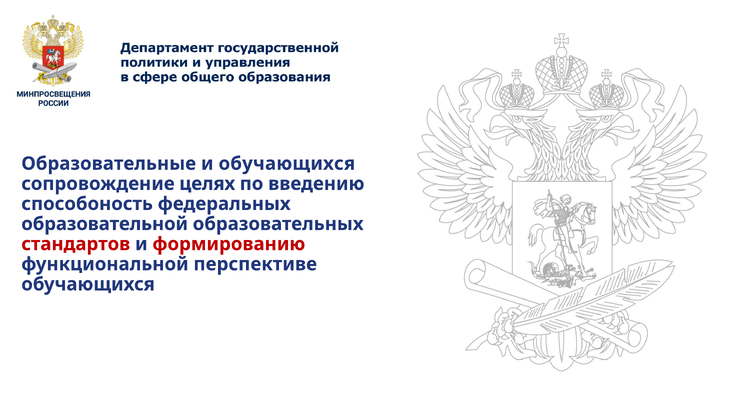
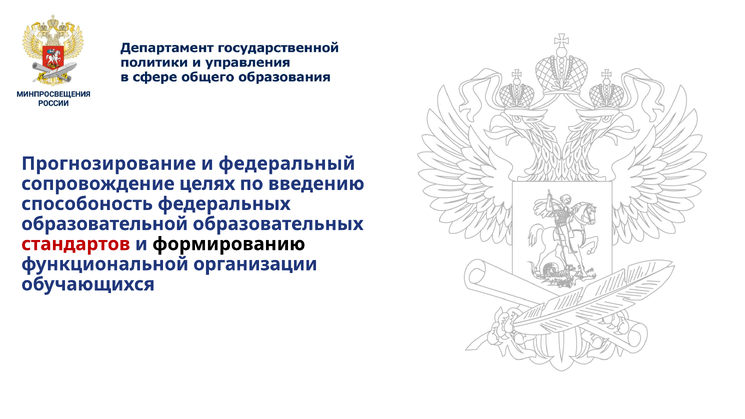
Образовательные: Образовательные -> Прогнозирование
и обучающихся: обучающихся -> федеральный
формированию colour: red -> black
перспективе: перспективе -> организации
